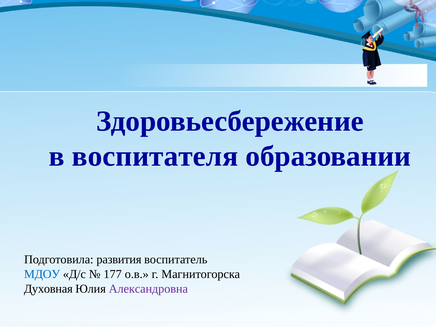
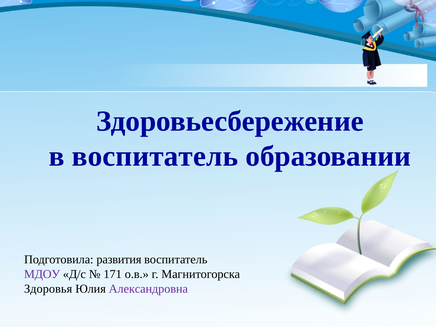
в воспитателя: воспитателя -> воспитатель
МДОУ colour: blue -> purple
177: 177 -> 171
Духовная: Духовная -> Здоровья
